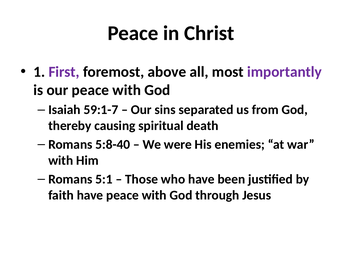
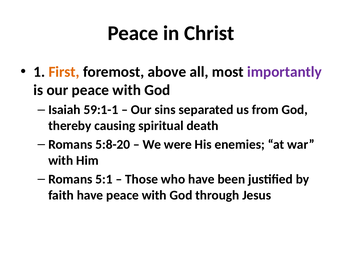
First colour: purple -> orange
59:1-7: 59:1-7 -> 59:1-1
5:8-40: 5:8-40 -> 5:8-20
